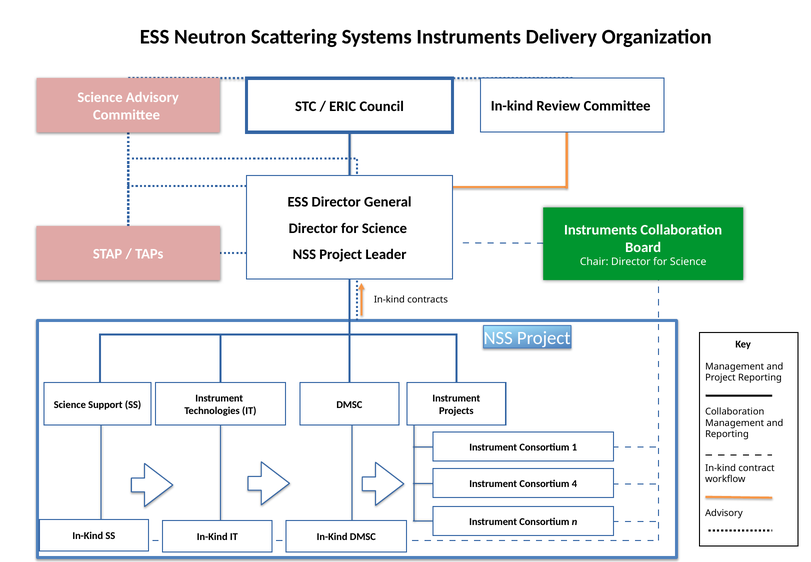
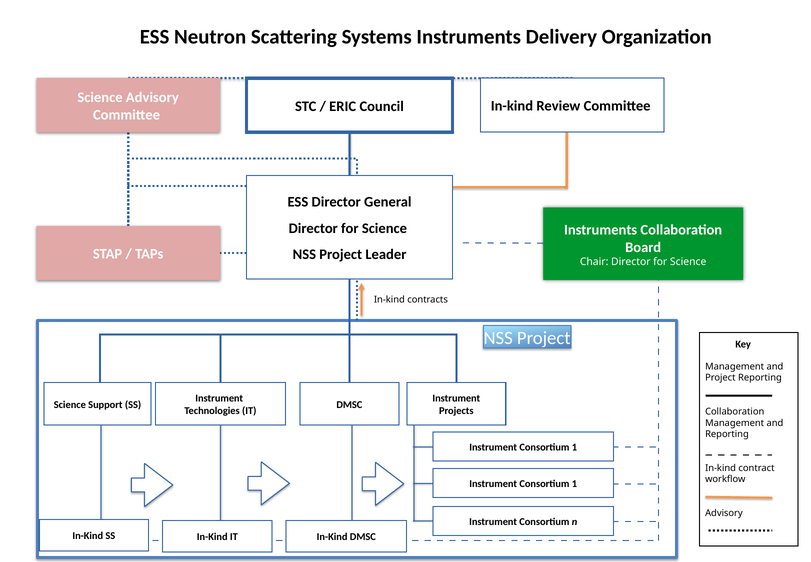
4 at (574, 483): 4 -> 1
